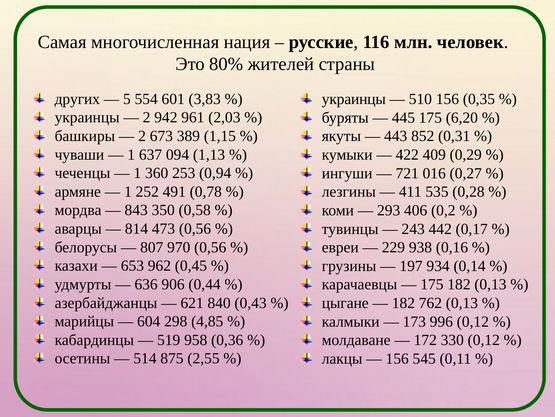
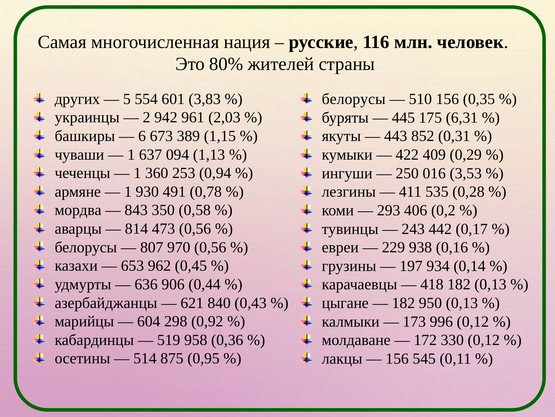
украинцы at (354, 99): украинцы -> белорусы
6,20: 6,20 -> 6,31
2 at (142, 136): 2 -> 6
721: 721 -> 250
0,27: 0,27 -> 3,53
252: 252 -> 930
175 at (432, 284): 175 -> 418
762: 762 -> 950
4,85: 4,85 -> 0,92
2,55: 2,55 -> 0,95
